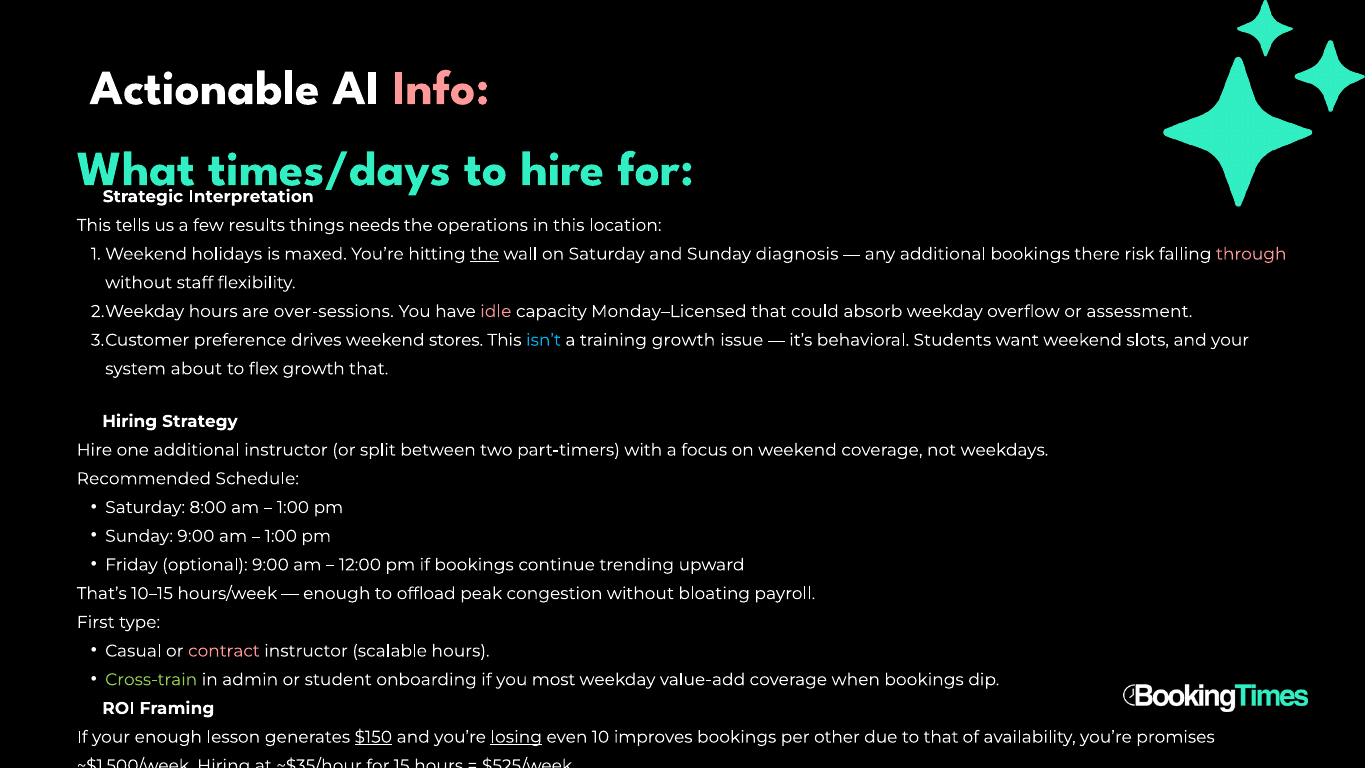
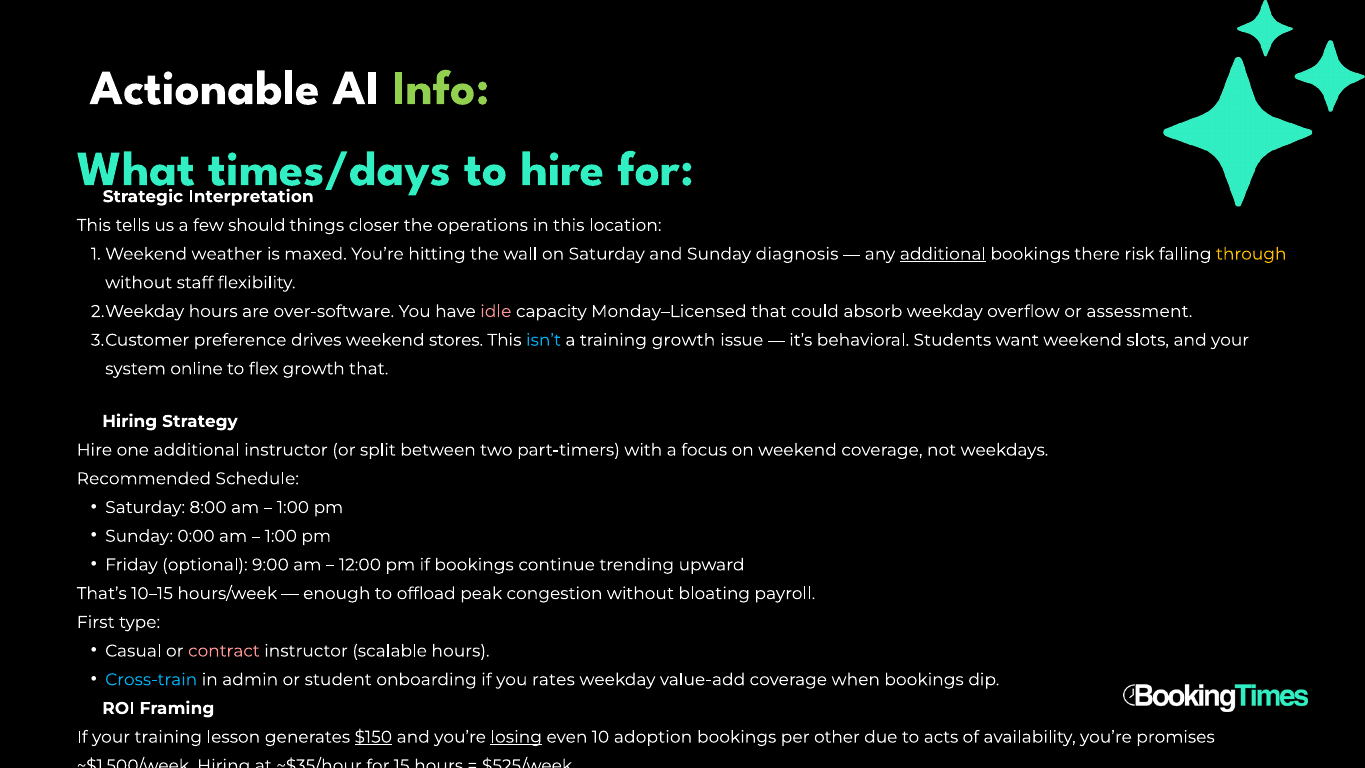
Info colour: pink -> light green
results: results -> should
needs: needs -> closer
holidays: holidays -> weather
the at (485, 254) underline: present -> none
additional at (943, 254) underline: none -> present
through colour: pink -> yellow
over-sessions: over-sessions -> over-software
about: about -> online
Sunday 9:00: 9:00 -> 0:00
Cross-train colour: light green -> light blue
most: most -> rates
your enough: enough -> training
improves: improves -> adoption
to that: that -> acts
